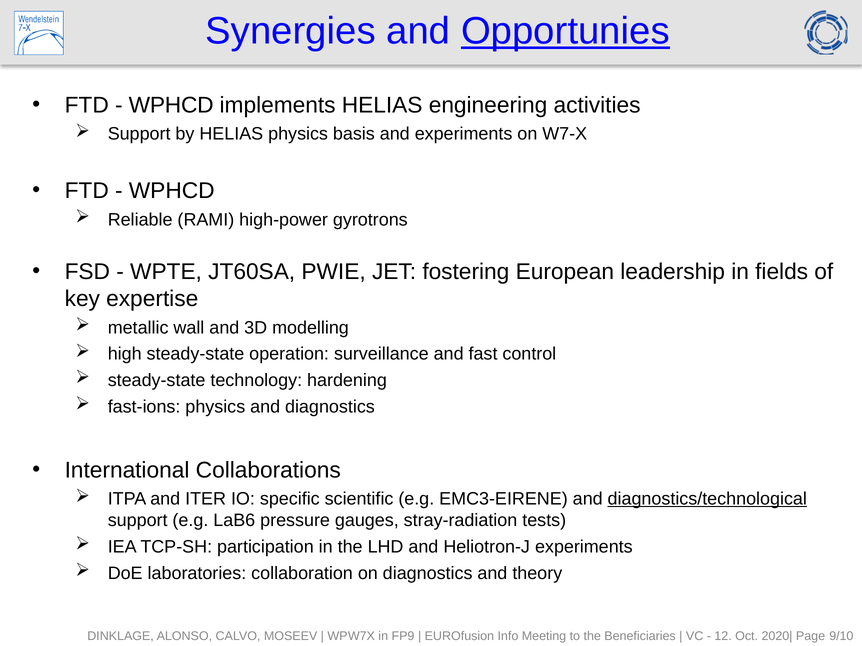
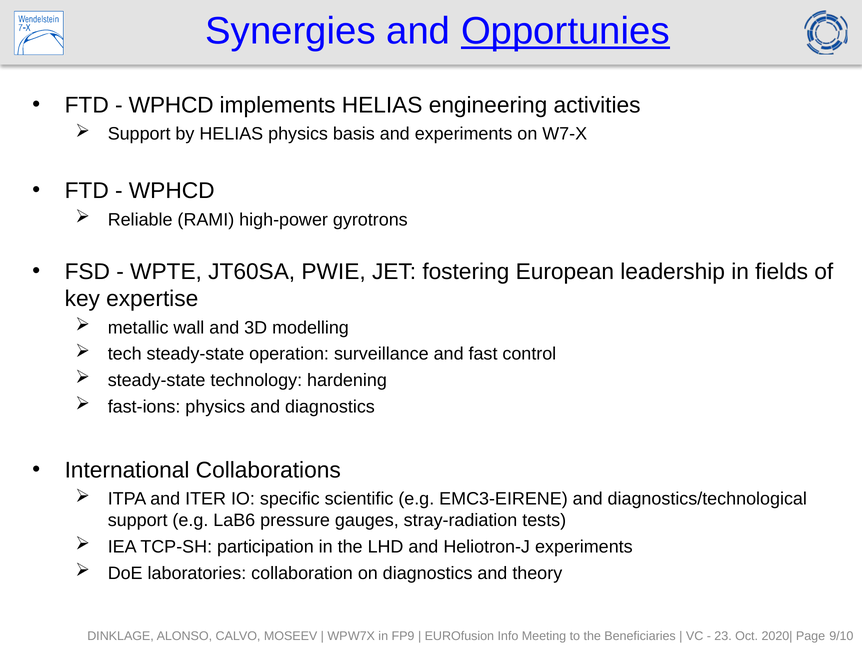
high: high -> tech
diagnostics/technological underline: present -> none
12: 12 -> 23
